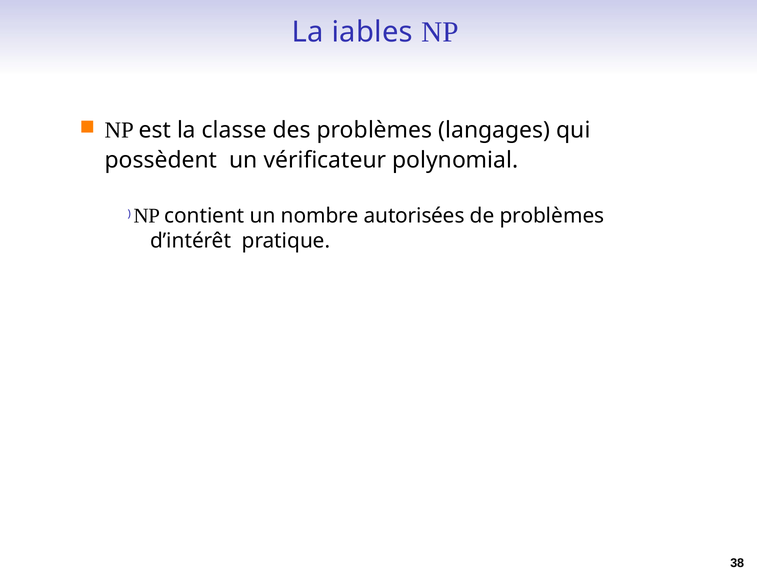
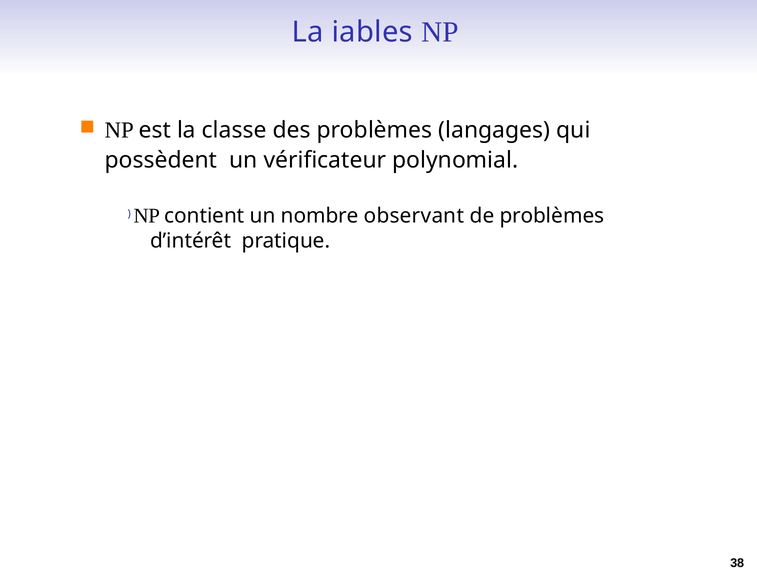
autorisées: autorisées -> observant
